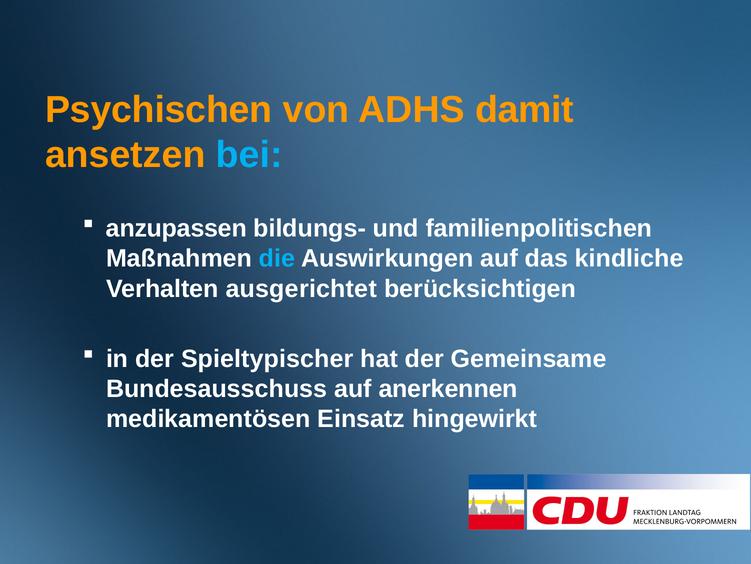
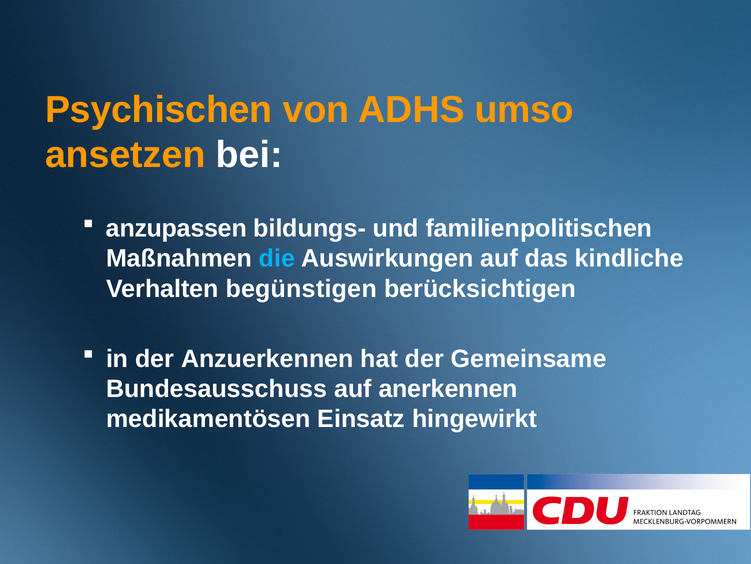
damit: damit -> umso
bei colour: light blue -> white
ausgerichtet: ausgerichtet -> begünstigen
Spieltypischer: Spieltypischer -> Anzuerkennen
